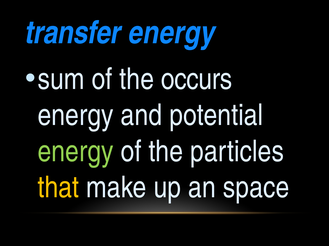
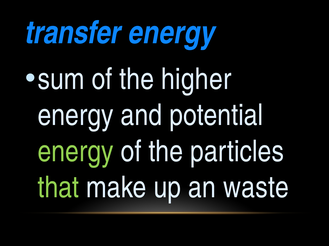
occurs: occurs -> higher
that colour: yellow -> light green
space: space -> waste
